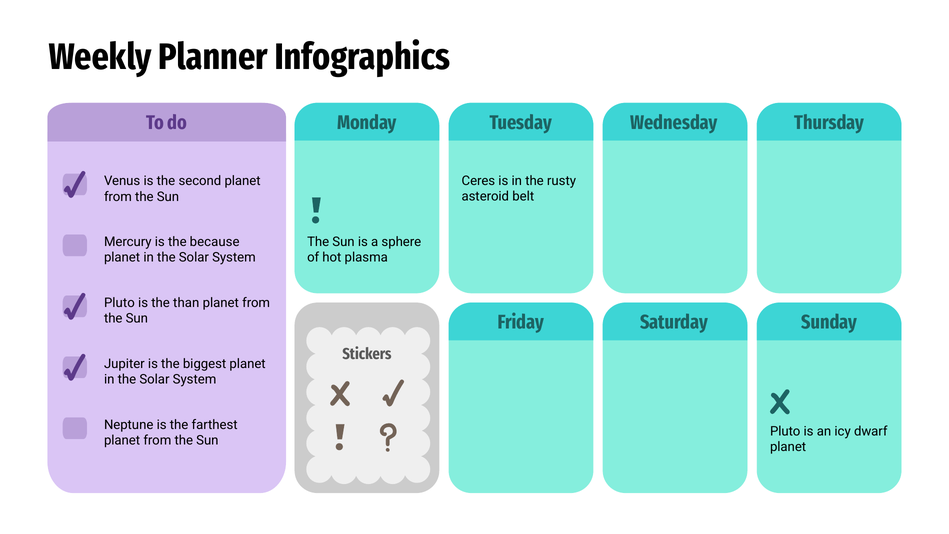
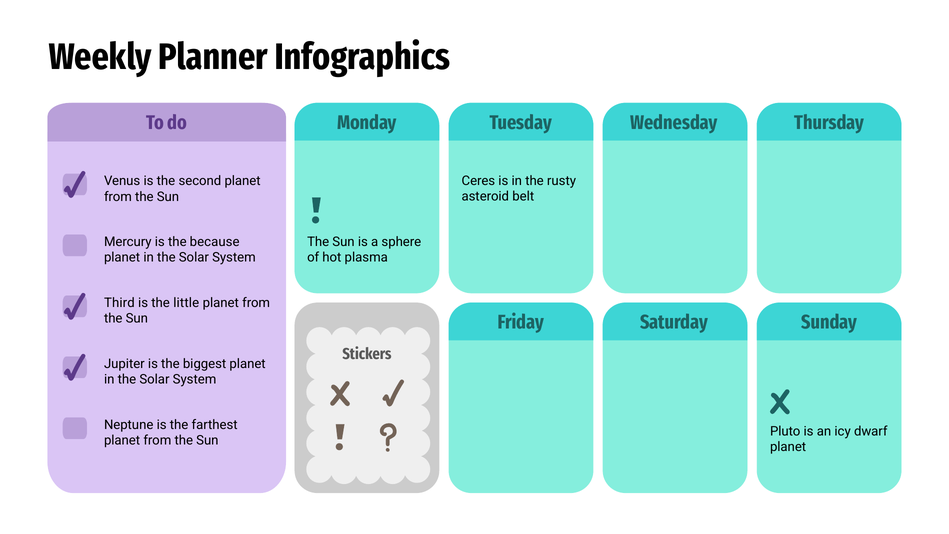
Pluto at (119, 303): Pluto -> Third
than: than -> little
